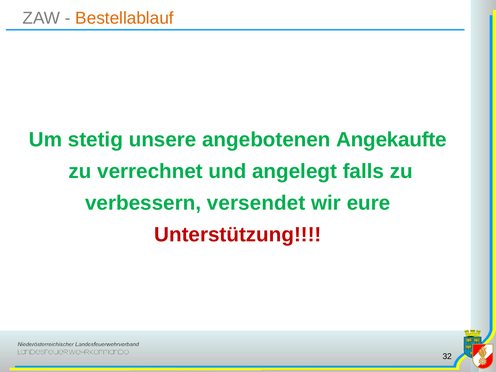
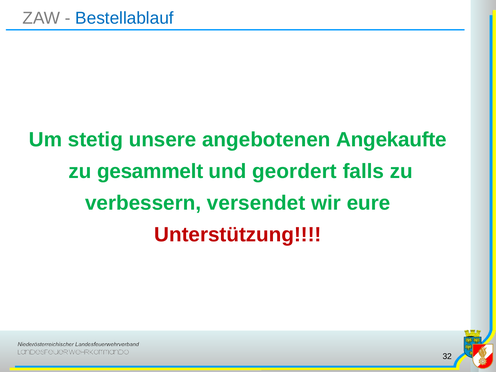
Bestellablauf colour: orange -> blue
verrechnet: verrechnet -> gesammelt
angelegt: angelegt -> geordert
